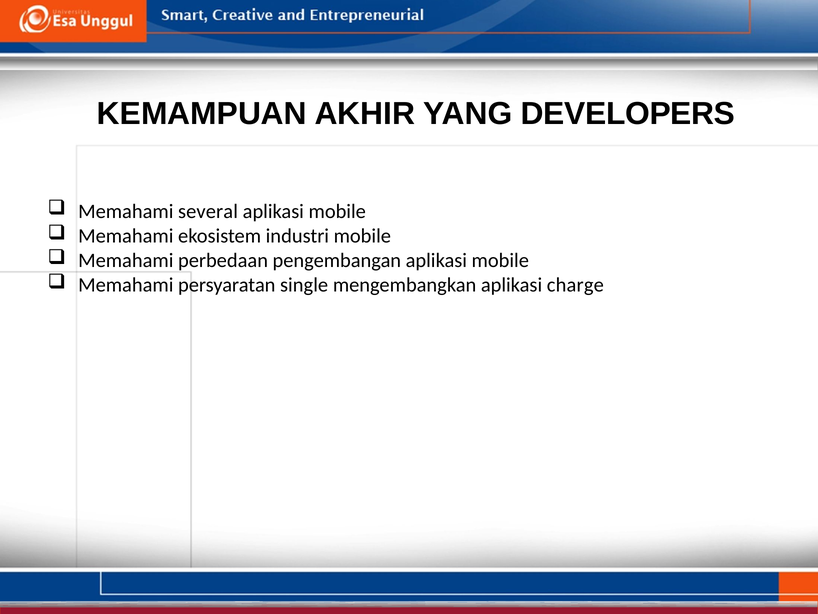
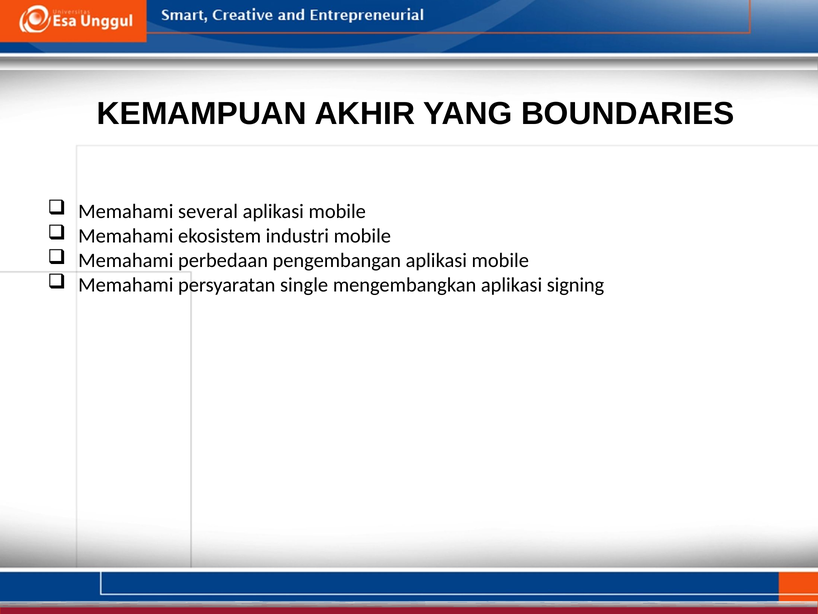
DEVELOPERS: DEVELOPERS -> BOUNDARIES
charge: charge -> signing
